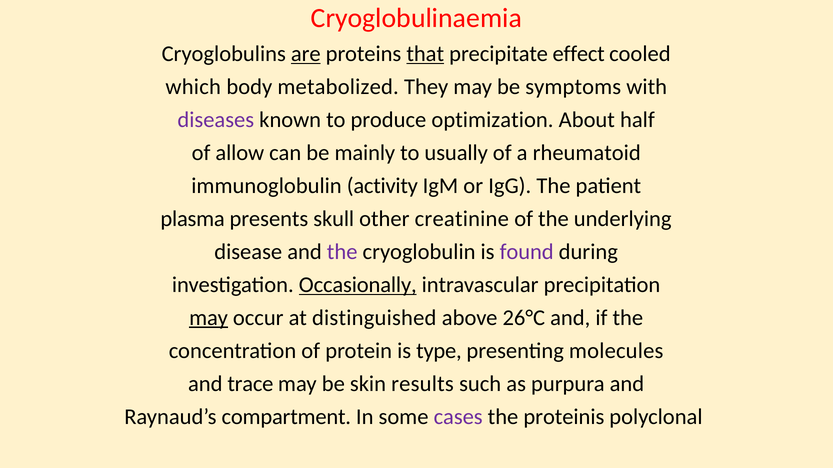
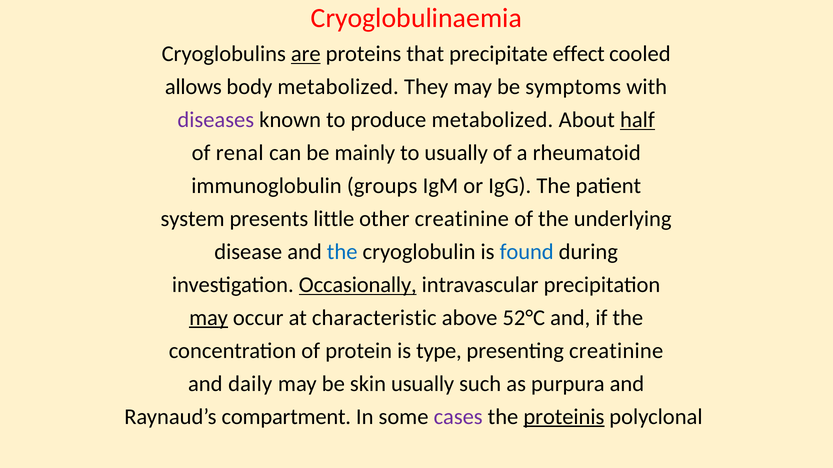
that underline: present -> none
which: which -> allows
produce optimization: optimization -> metabolized
half underline: none -> present
allow: allow -> renal
activity: activity -> groups
plasma: plasma -> system
skull: skull -> little
the at (342, 252) colour: purple -> blue
found colour: purple -> blue
distinguished: distinguished -> characteristic
26°C: 26°C -> 52°C
presenting molecules: molecules -> creatinine
trace: trace -> daily
skin results: results -> usually
proteinis underline: none -> present
